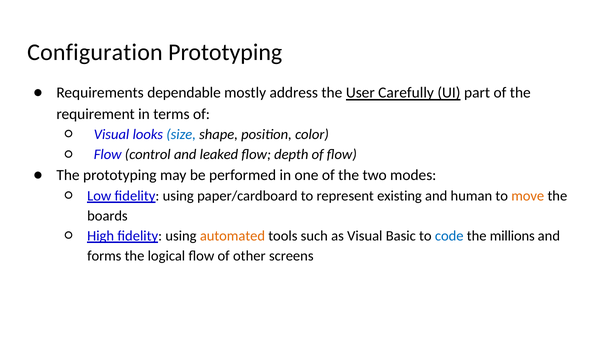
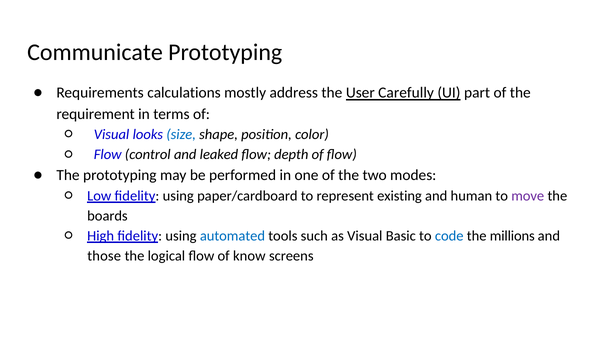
Configuration: Configuration -> Communicate
dependable: dependable -> calculations
move colour: orange -> purple
automated colour: orange -> blue
forms: forms -> those
other: other -> know
